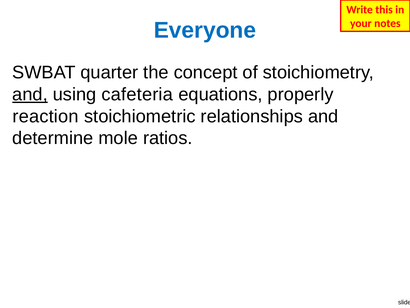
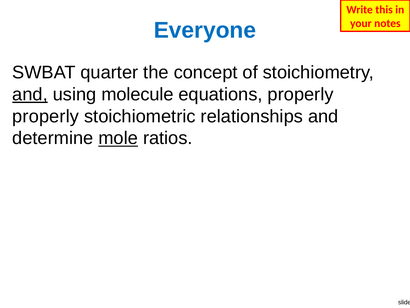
cafeteria: cafeteria -> molecule
reaction at (46, 116): reaction -> properly
mole underline: none -> present
